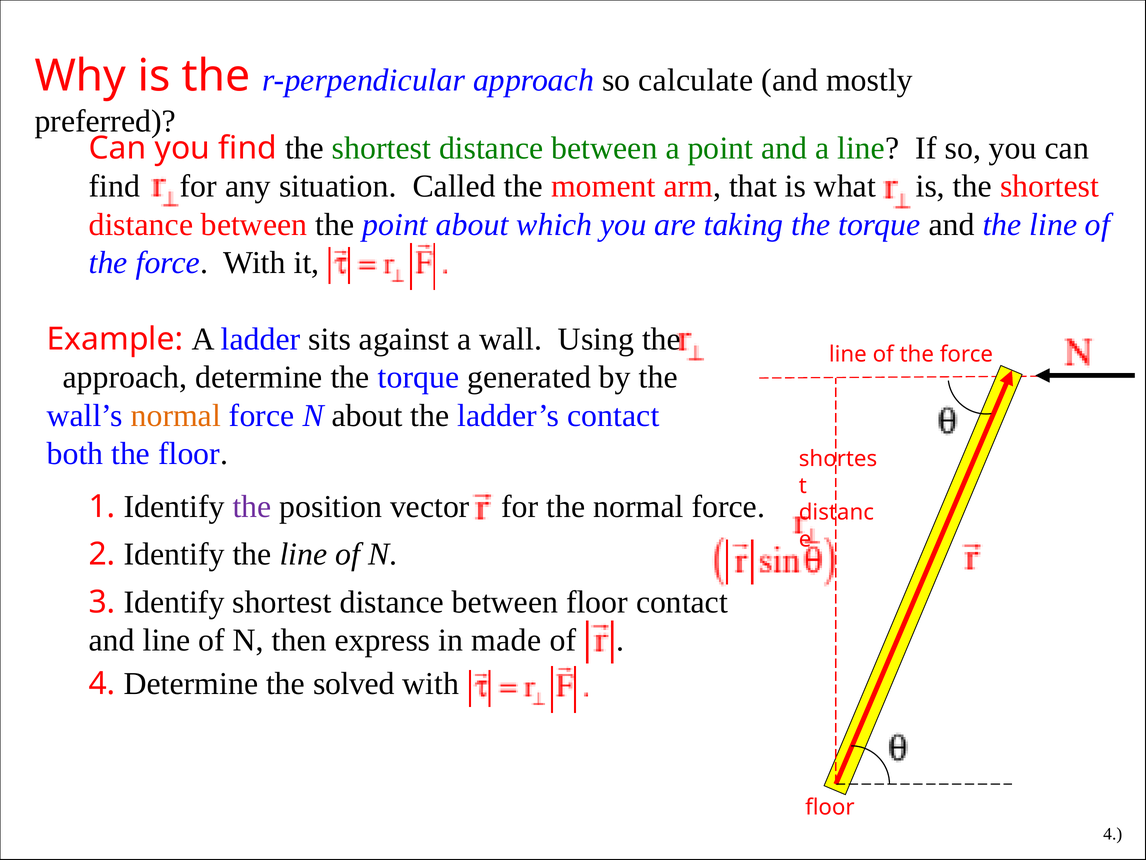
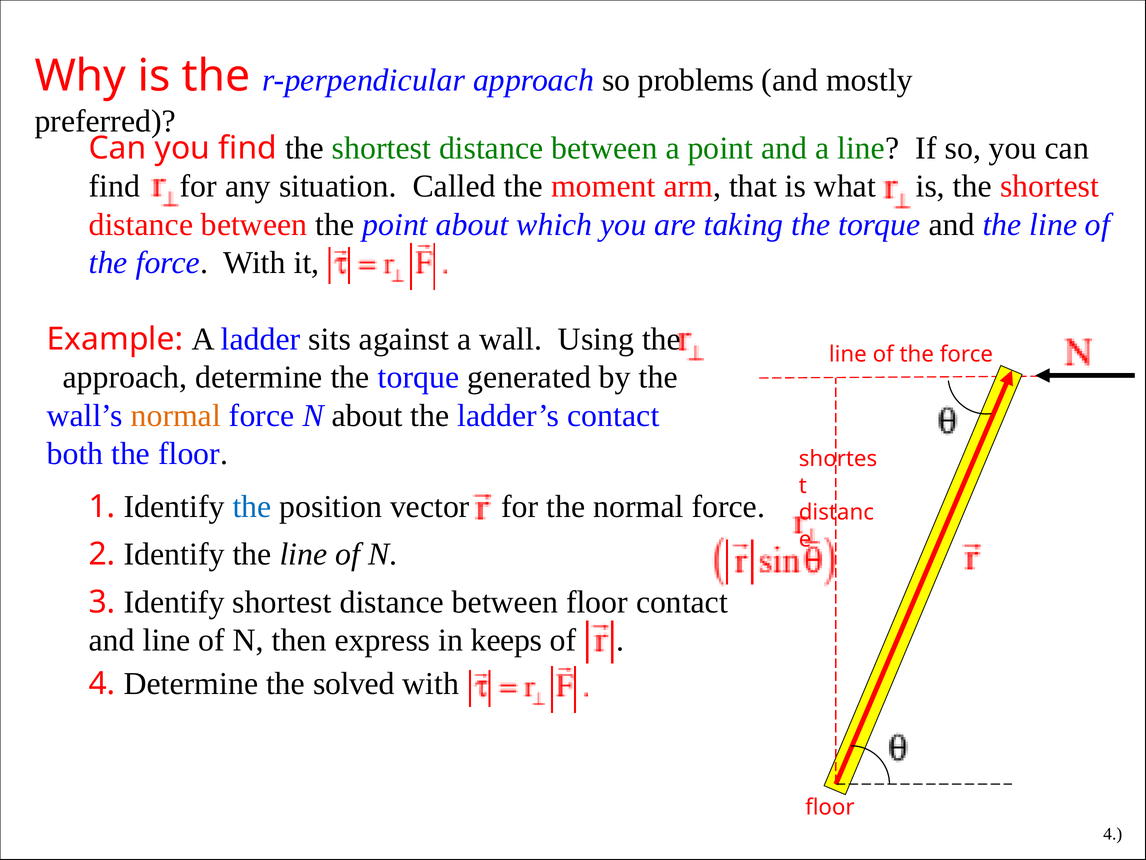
calculate: calculate -> problems
the at (252, 506) colour: purple -> blue
made: made -> keeps
